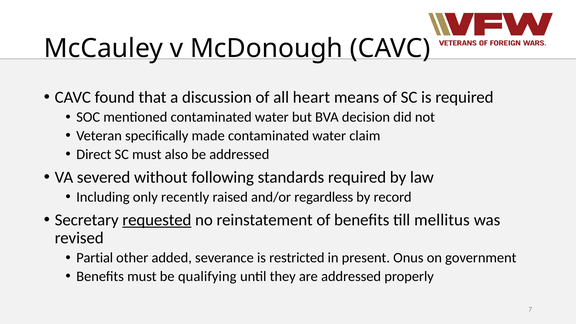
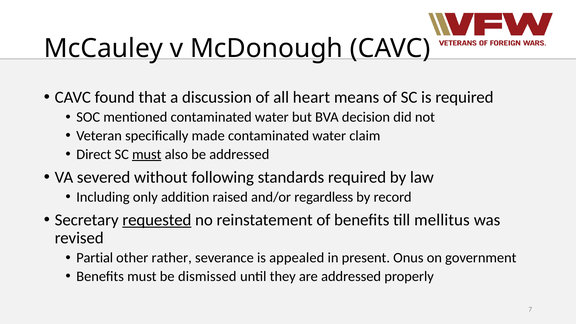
must at (147, 154) underline: none -> present
recently: recently -> addition
added: added -> rather
restricted: restricted -> appealed
qualifying: qualifying -> dismissed
